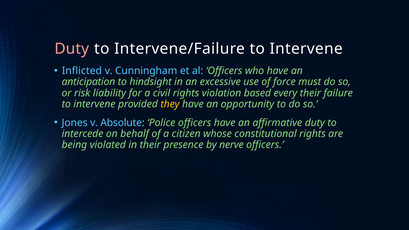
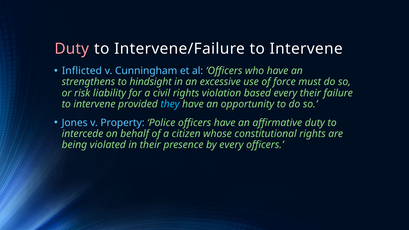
anticipation: anticipation -> strengthens
they colour: yellow -> light blue
Absolute: Absolute -> Property
by nerve: nerve -> every
